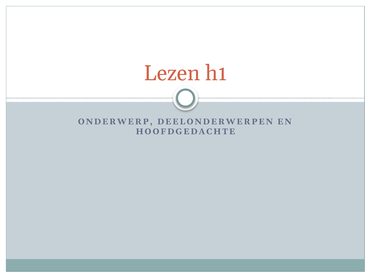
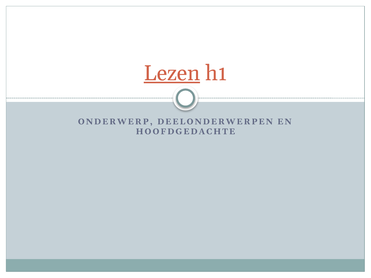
Lezen underline: none -> present
